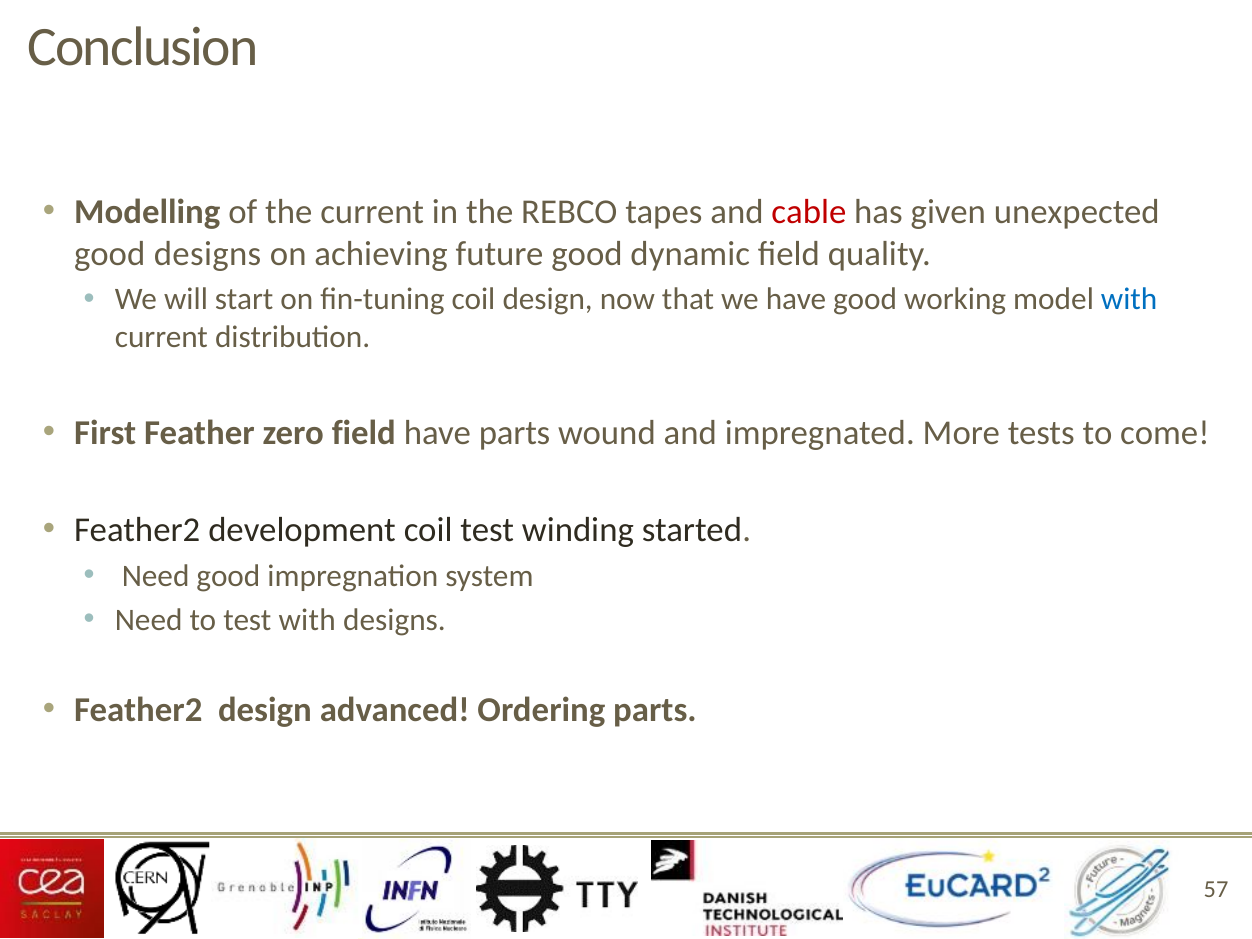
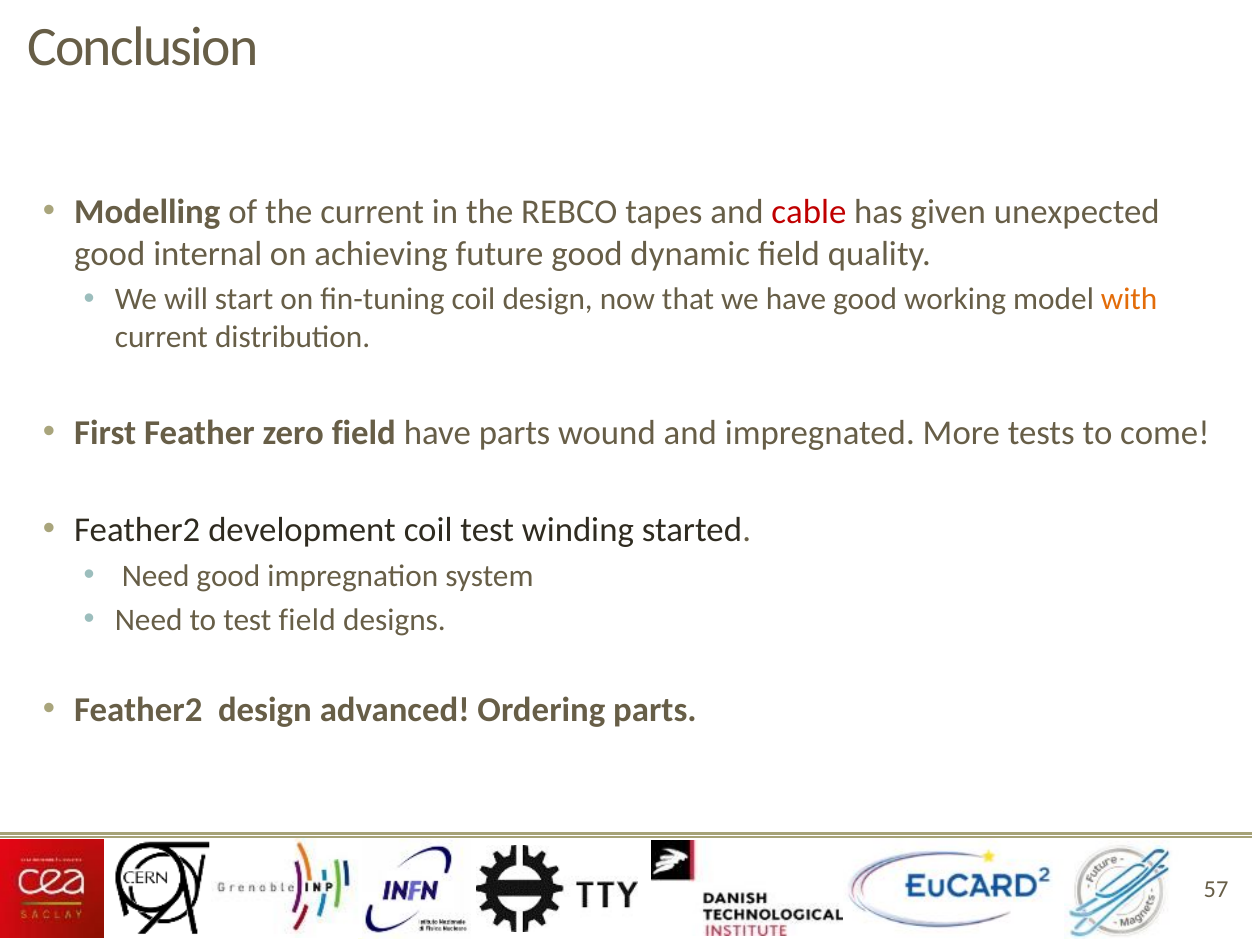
good designs: designs -> internal
with at (1129, 300) colour: blue -> orange
test with: with -> field
